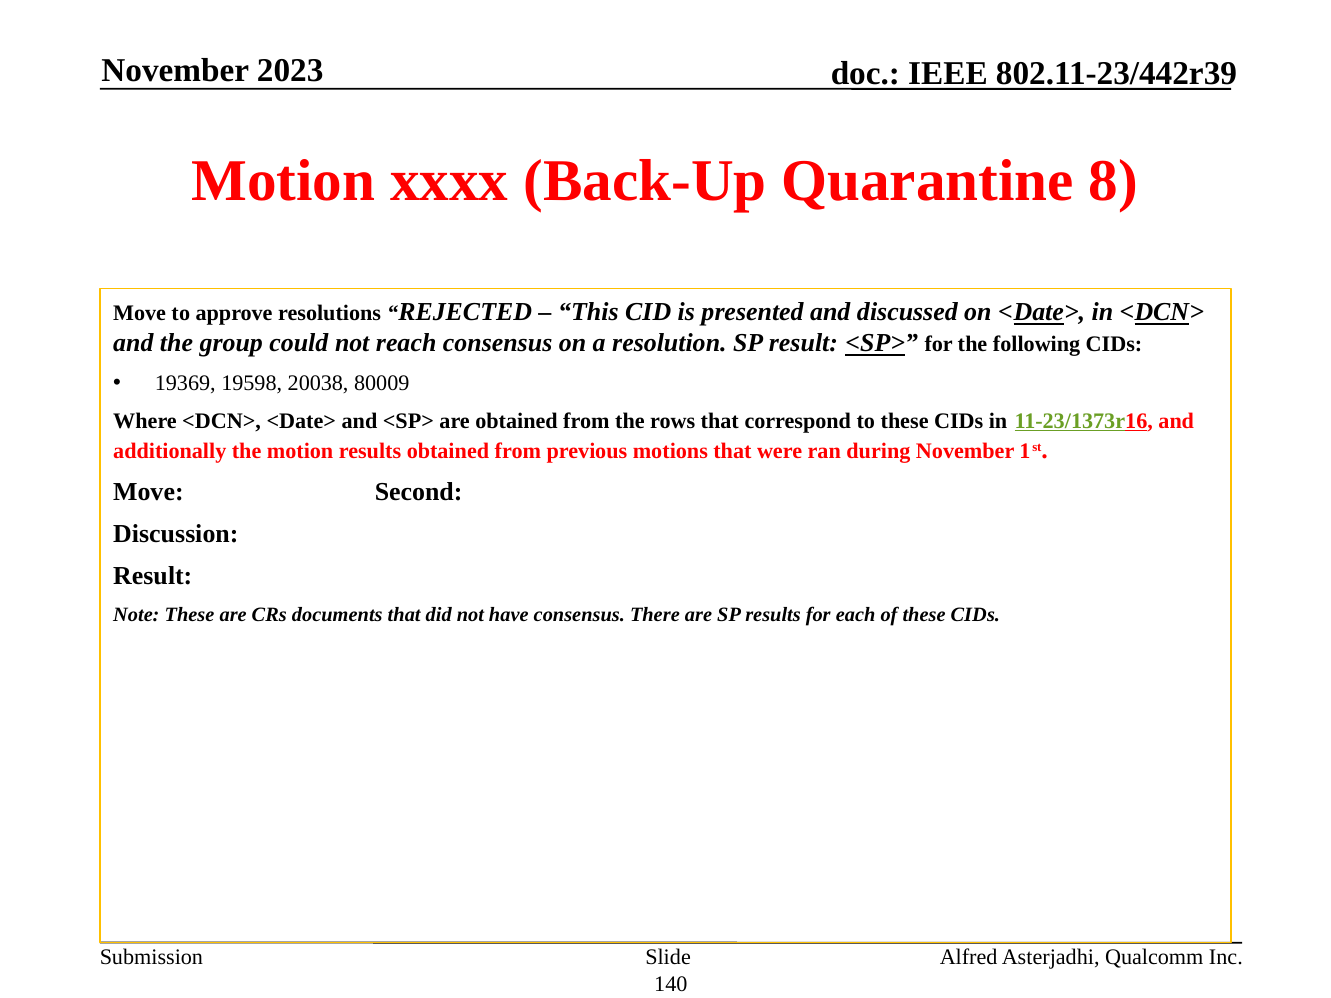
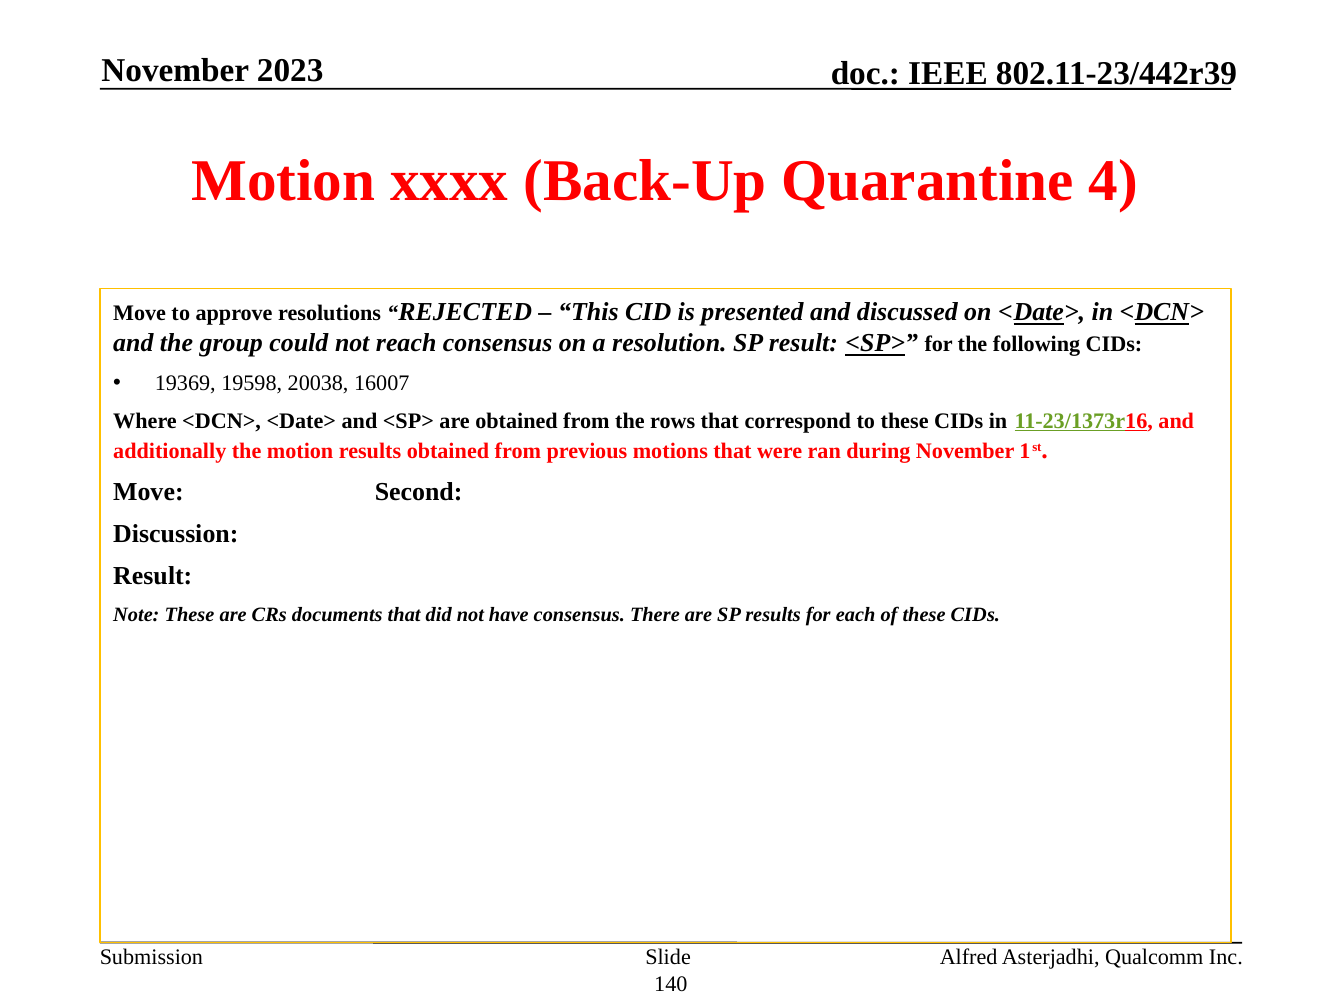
8: 8 -> 4
80009: 80009 -> 16007
